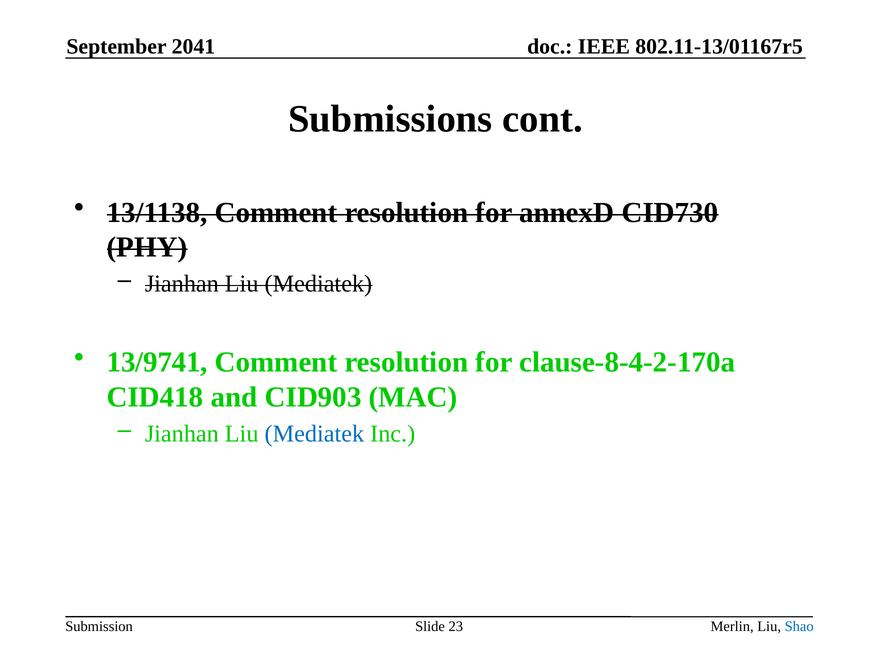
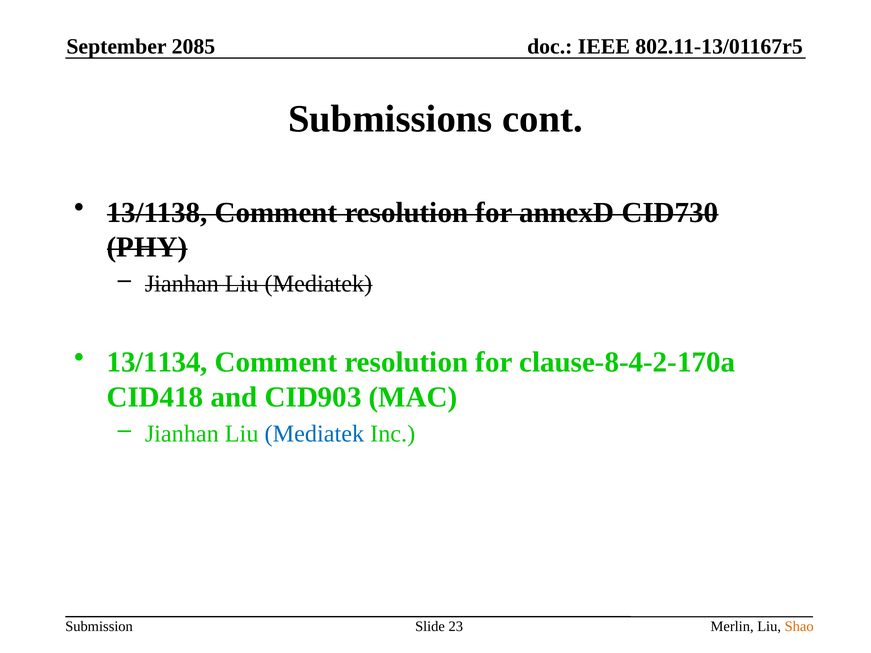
2041: 2041 -> 2085
13/9741: 13/9741 -> 13/1134
Shao colour: blue -> orange
